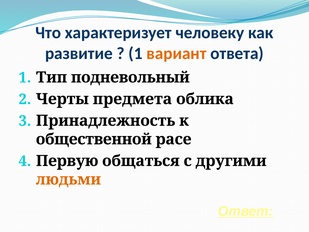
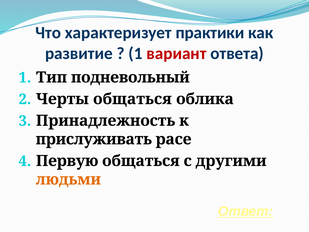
человеку: человеку -> практики
вариант colour: orange -> red
Черты предмета: предмета -> общаться
общественной: общественной -> прислуживать
